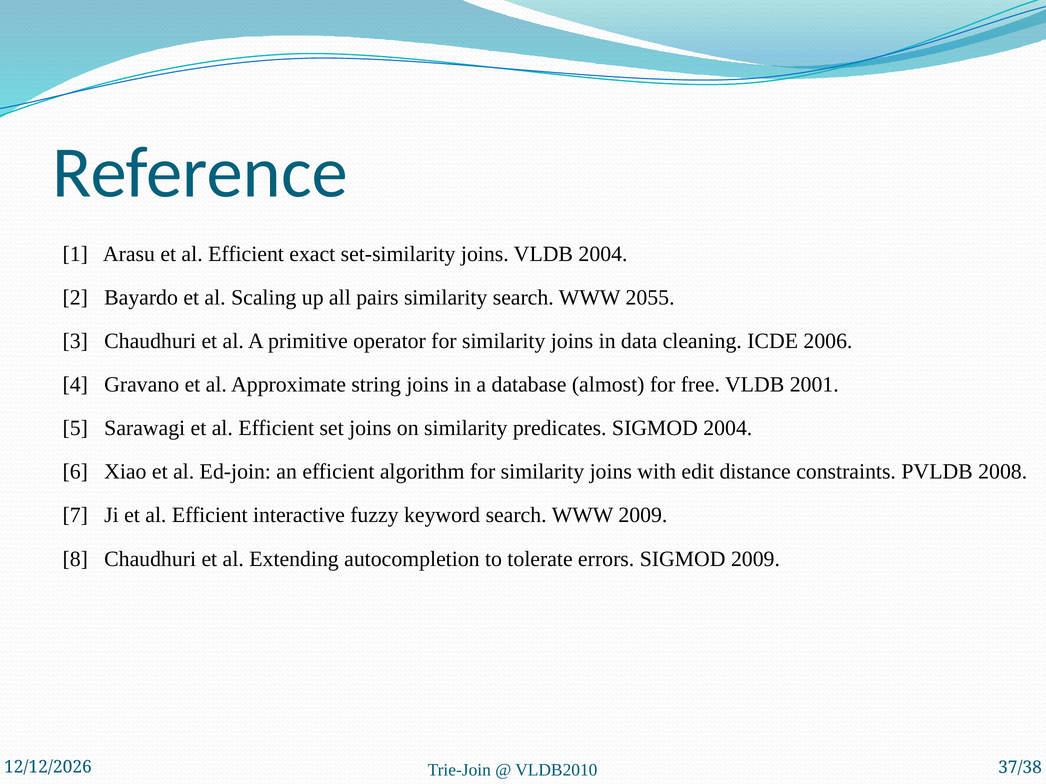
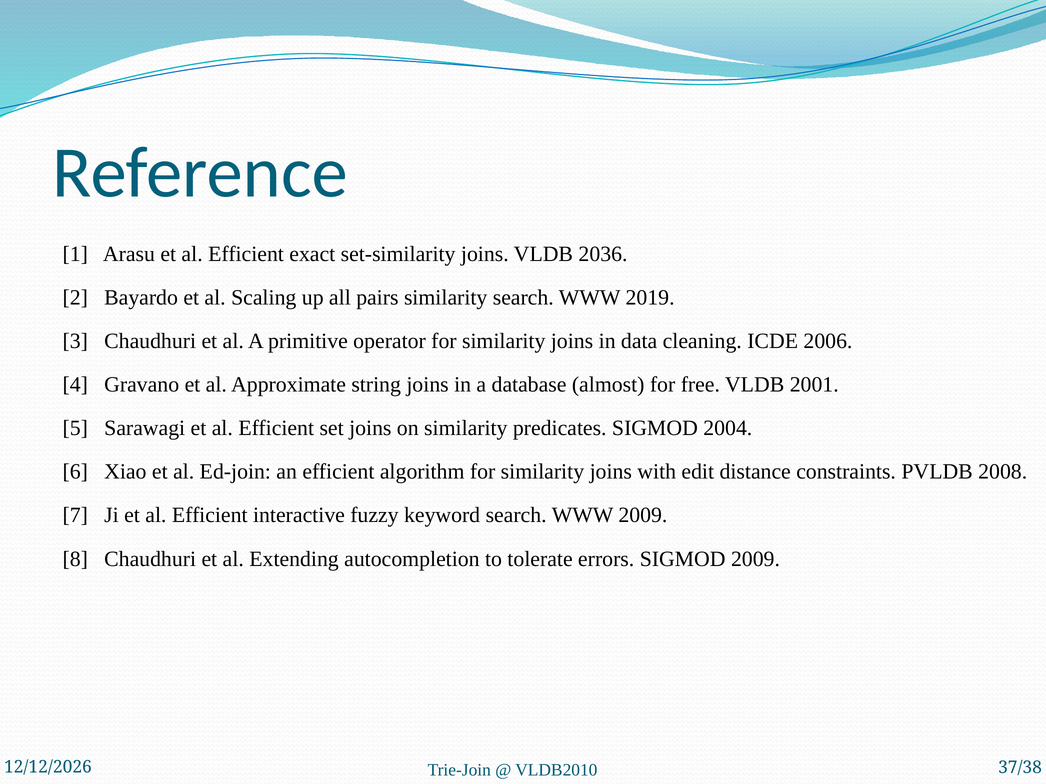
VLDB 2004: 2004 -> 2036
2055: 2055 -> 2019
